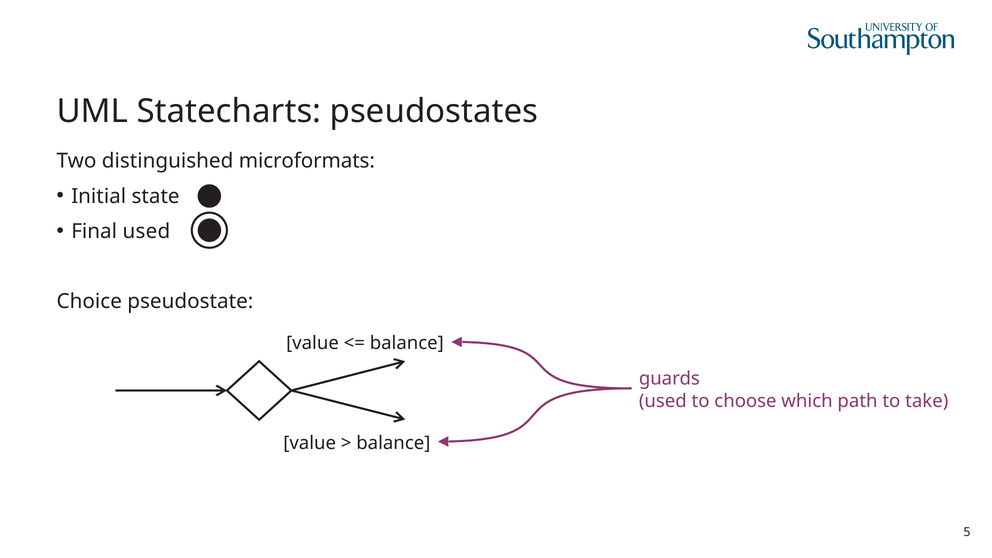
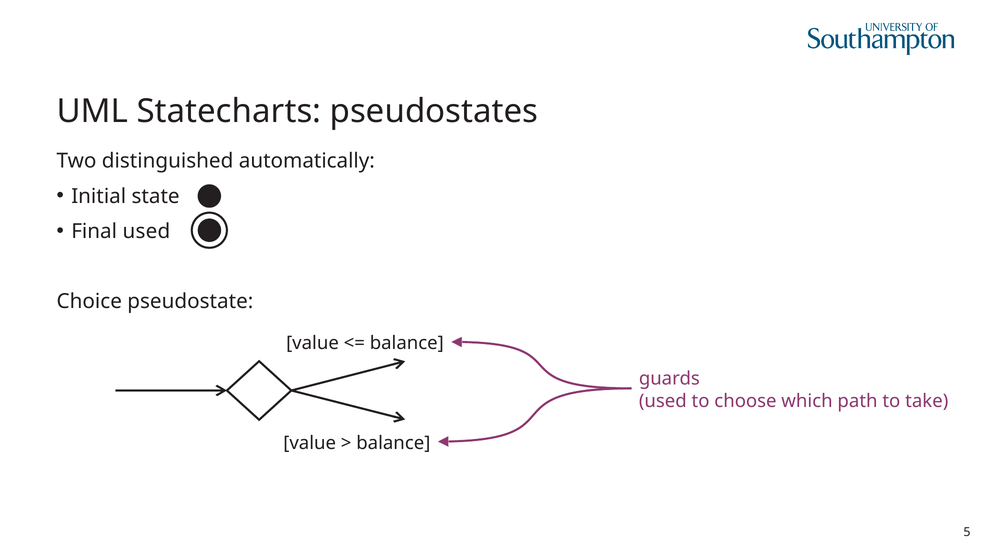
microformats: microformats -> automatically
